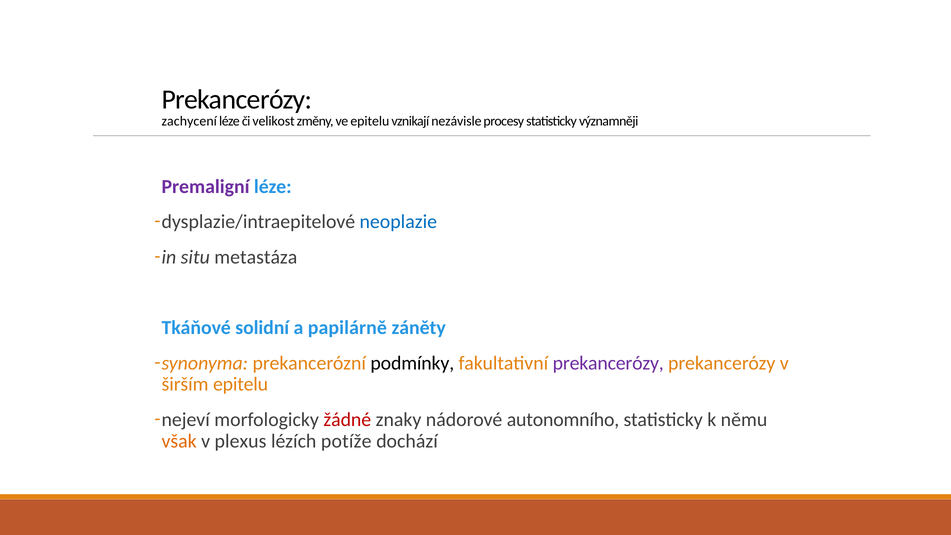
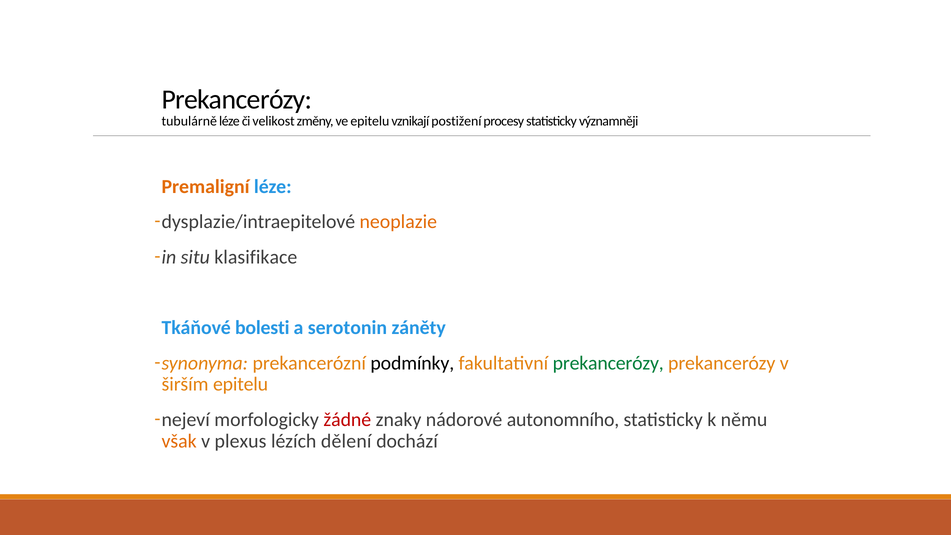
zachycení: zachycení -> tubulárně
nezávisle: nezávisle -> postižení
Premaligní colour: purple -> orange
neoplazie colour: blue -> orange
metastáza: metastáza -> klasifikace
solidní: solidní -> bolesti
papilárně: papilárně -> serotonin
prekancerózy at (608, 363) colour: purple -> green
potíže: potíže -> dělení
